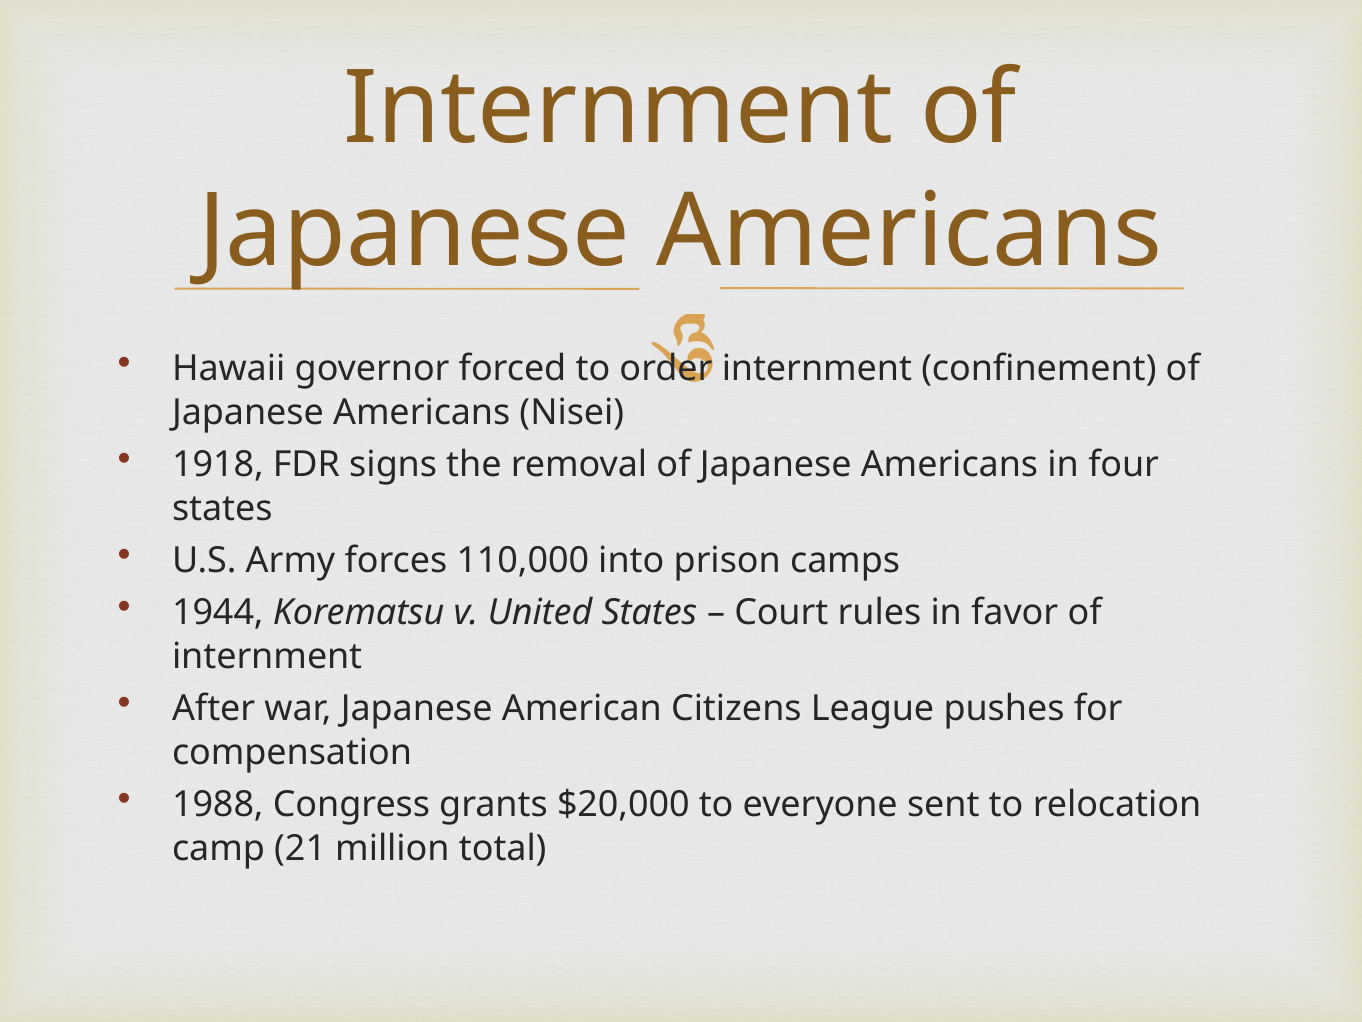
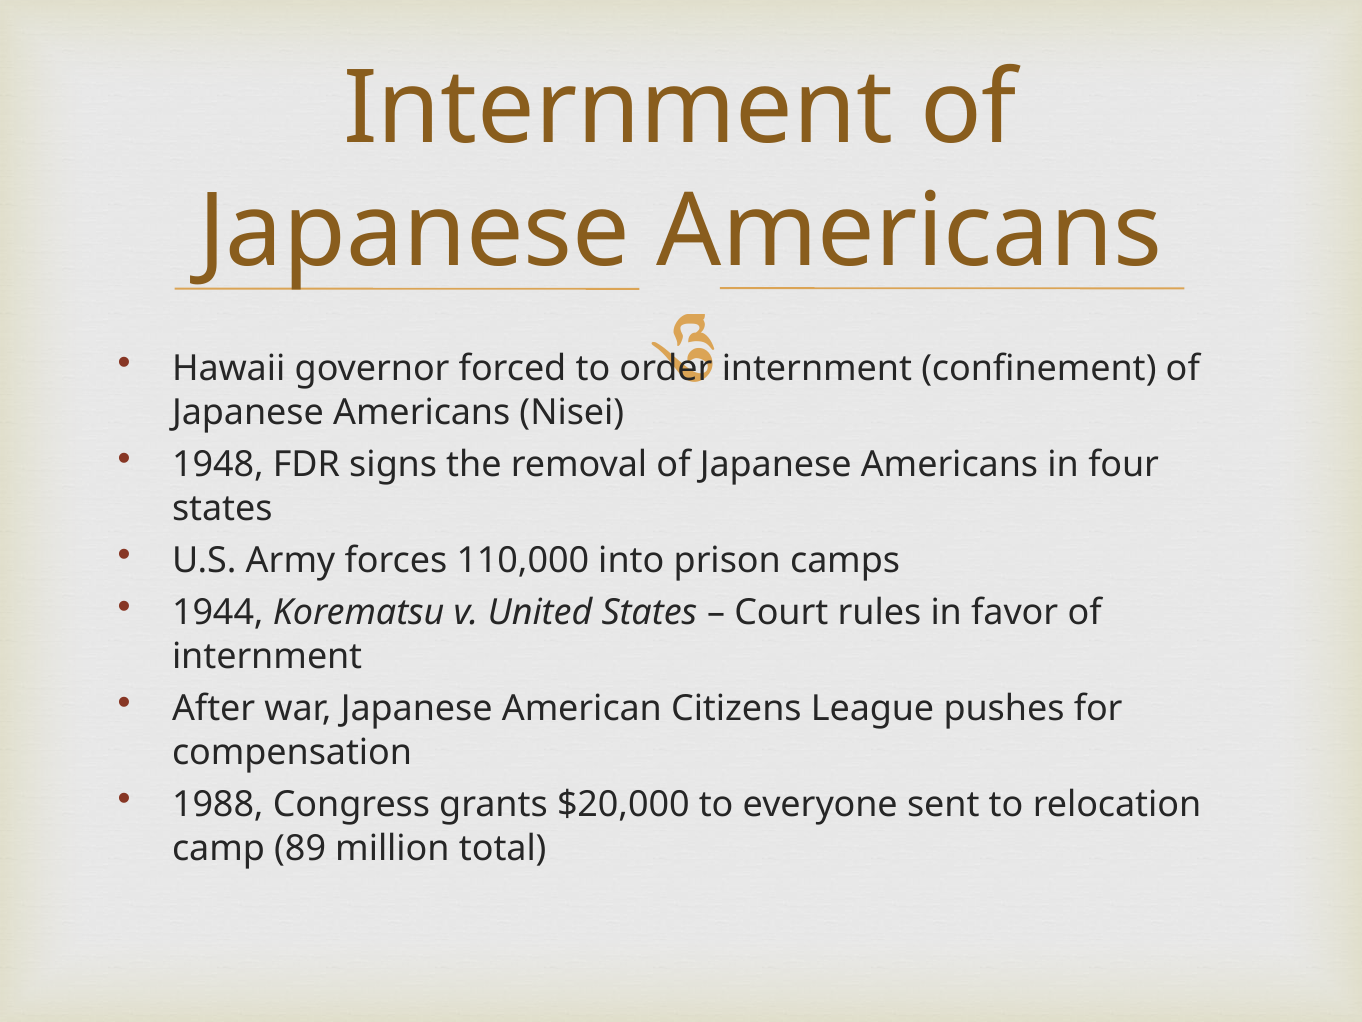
1918: 1918 -> 1948
21: 21 -> 89
